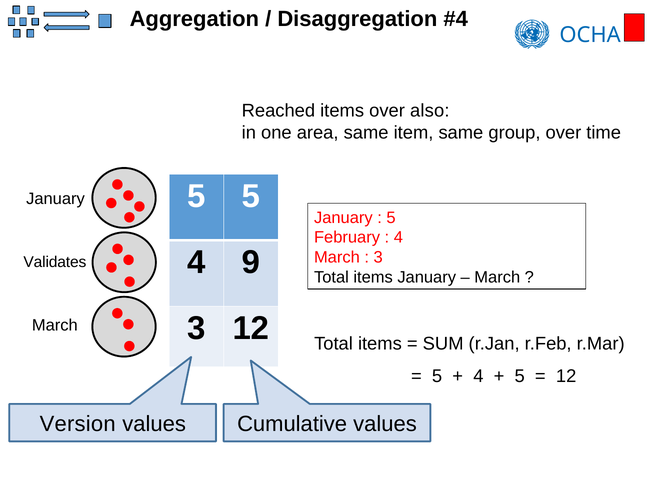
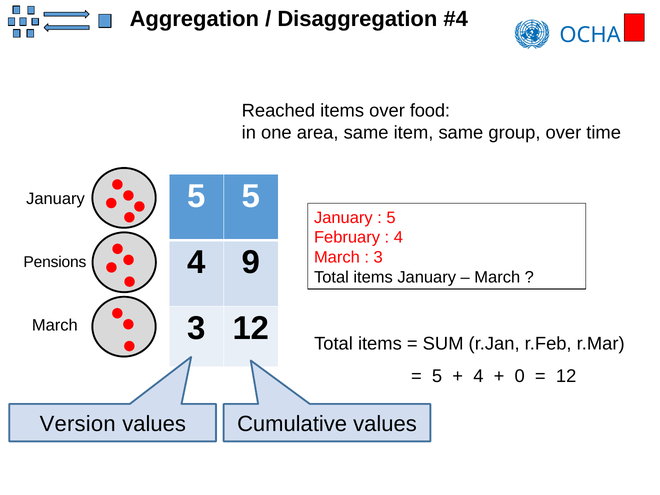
also: also -> food
Validates: Validates -> Pensions
5 at (520, 376): 5 -> 0
